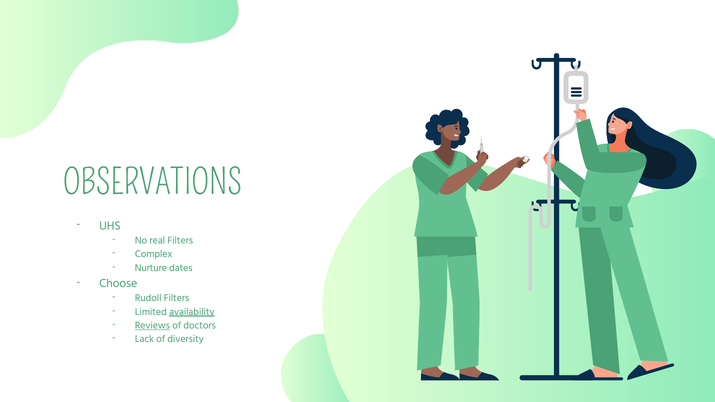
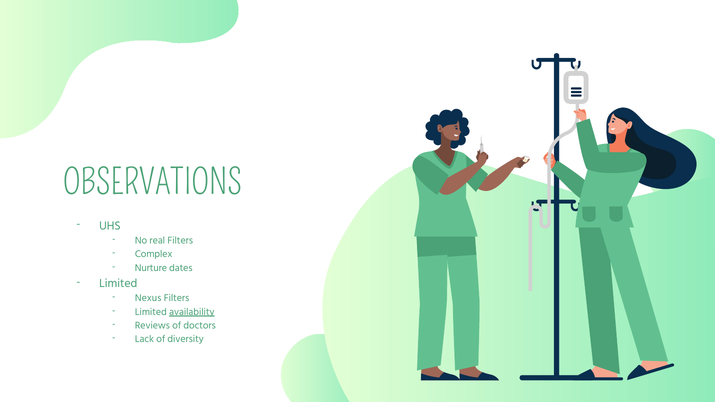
Choose at (118, 283): Choose -> Limited
Rudoll: Rudoll -> Nexus
Reviews underline: present -> none
